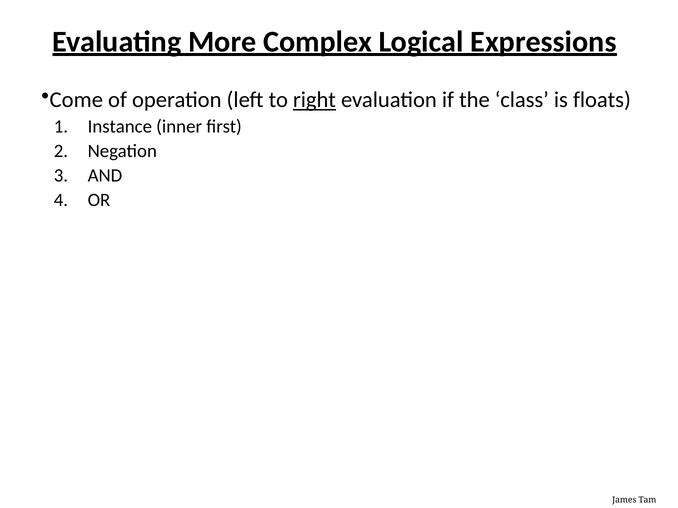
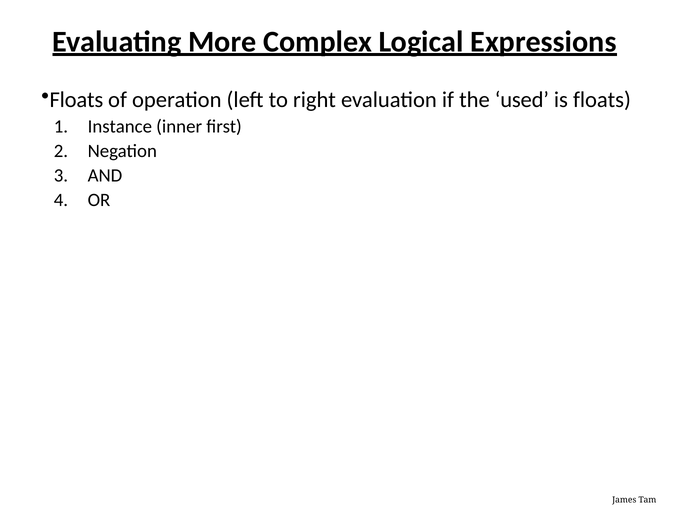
Come at (76, 100): Come -> Floats
right underline: present -> none
class: class -> used
